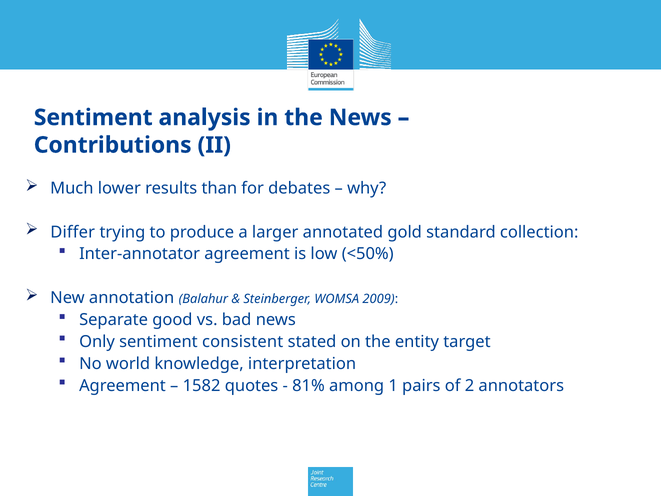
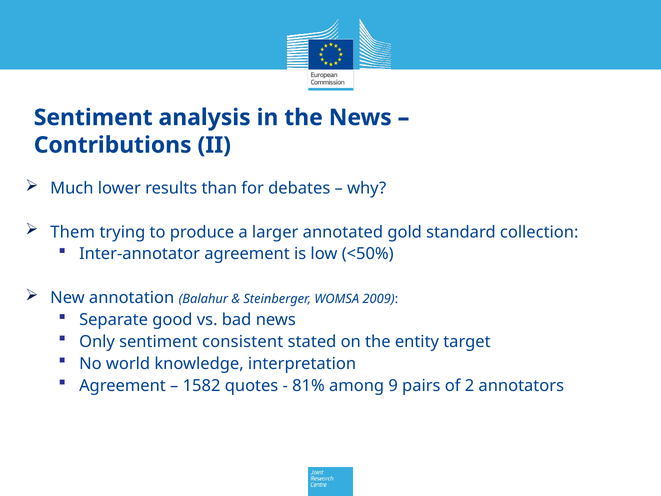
Differ: Differ -> Them
1: 1 -> 9
